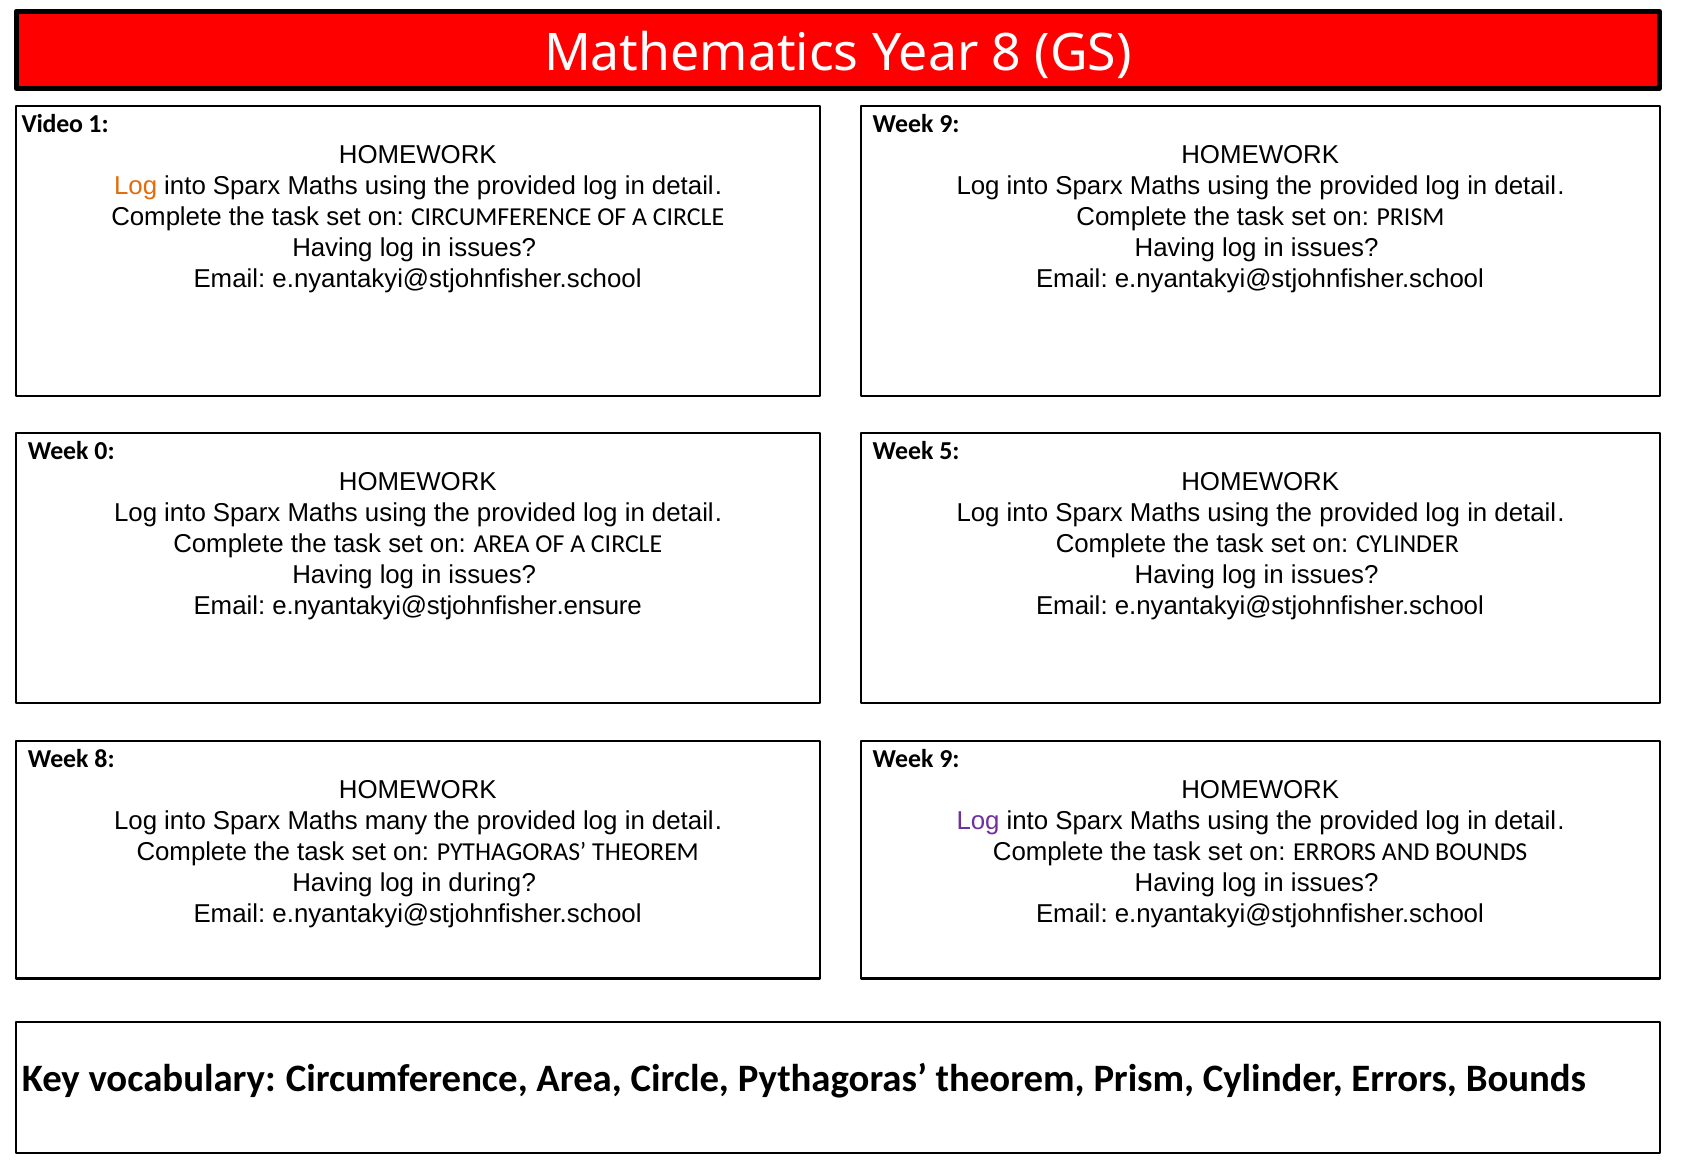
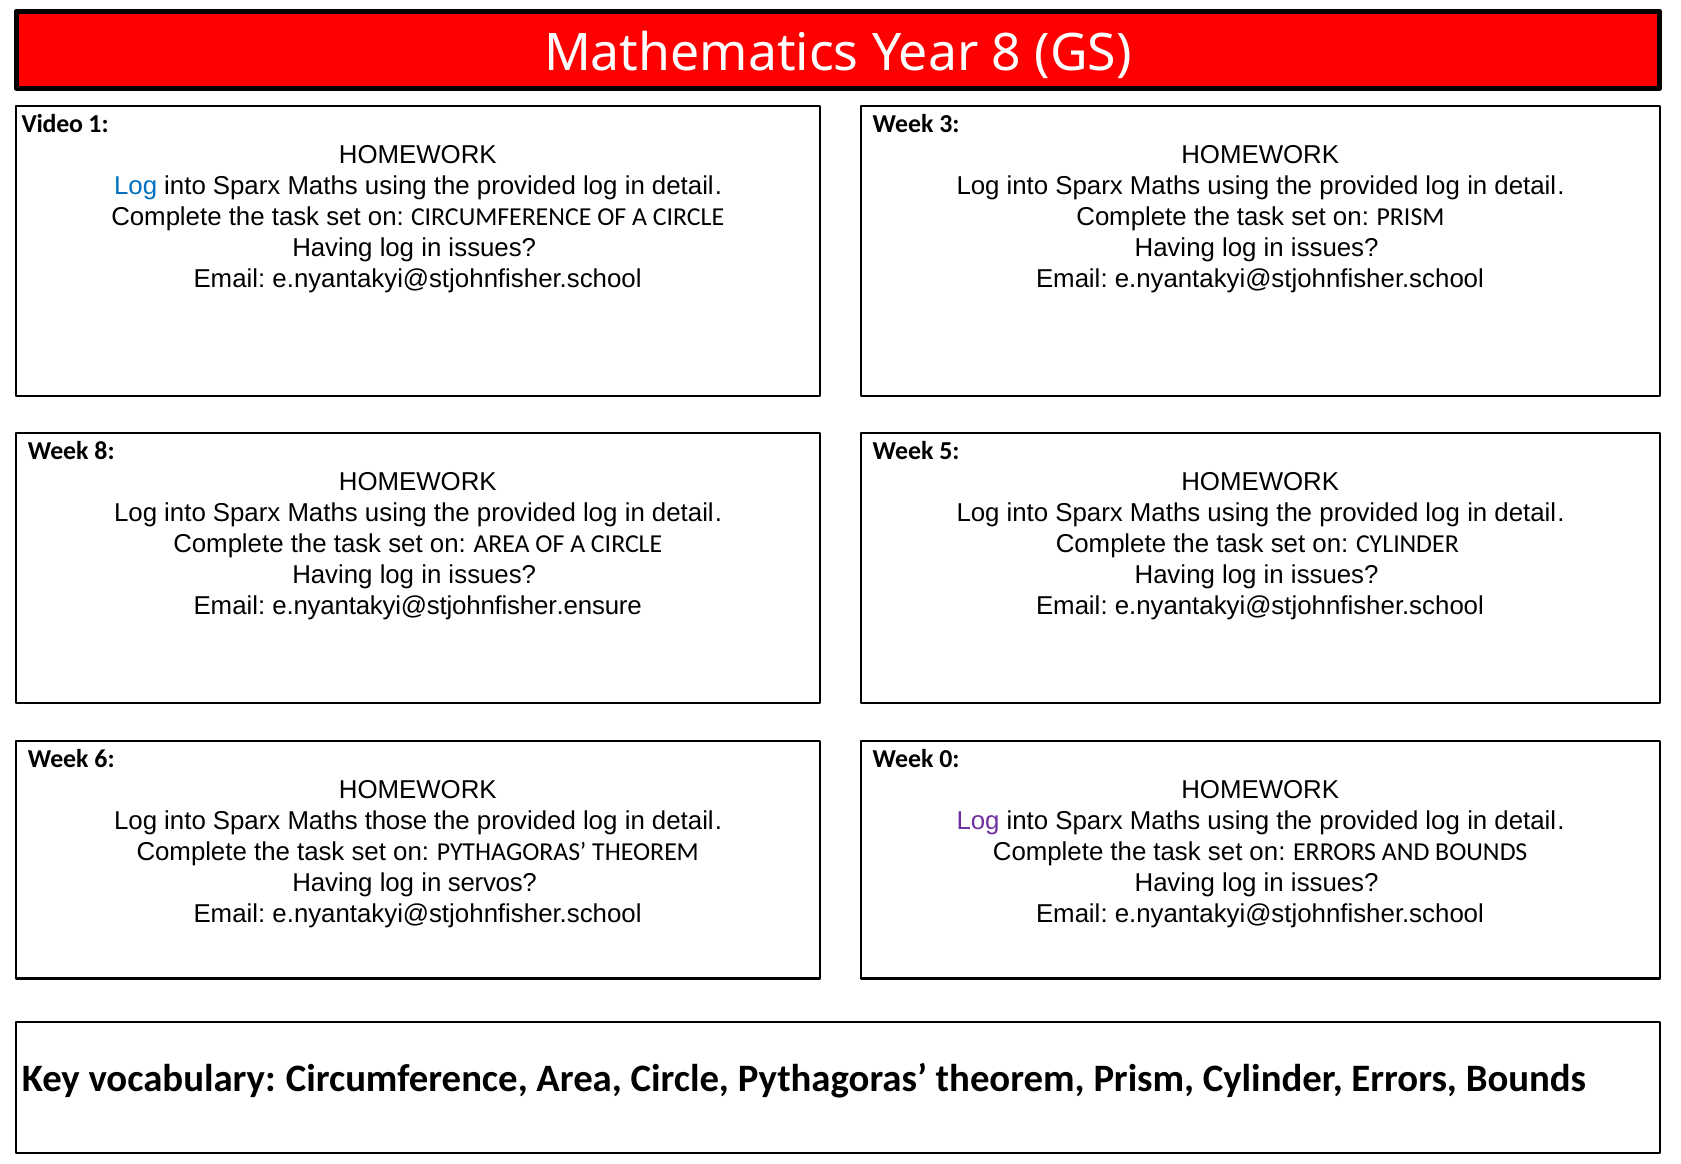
9 at (949, 124): 9 -> 3
Log at (136, 186) colour: orange -> blue
Week 0: 0 -> 8
Week 8: 8 -> 6
9 at (949, 758): 9 -> 0
many: many -> those
during: during -> servos
